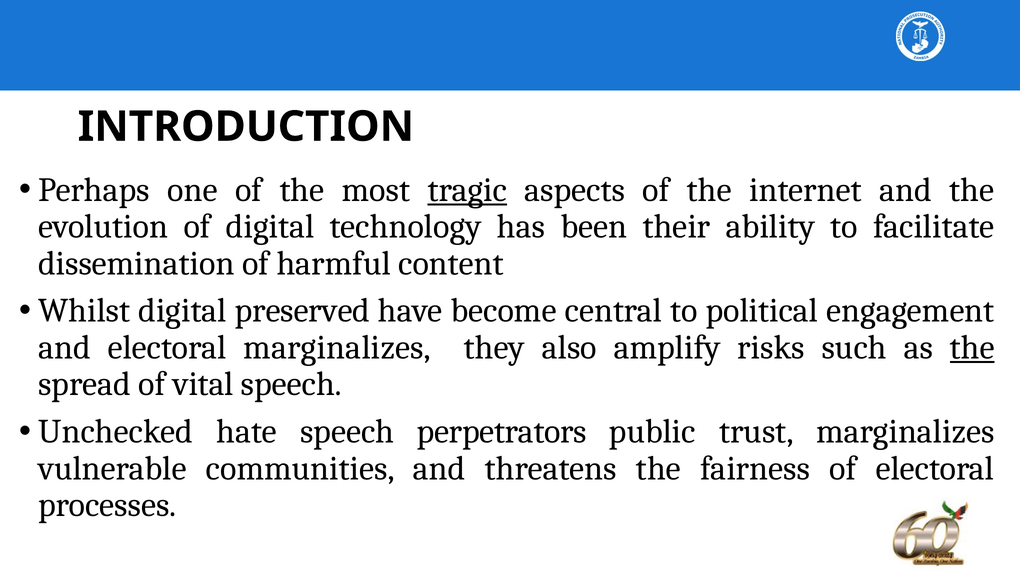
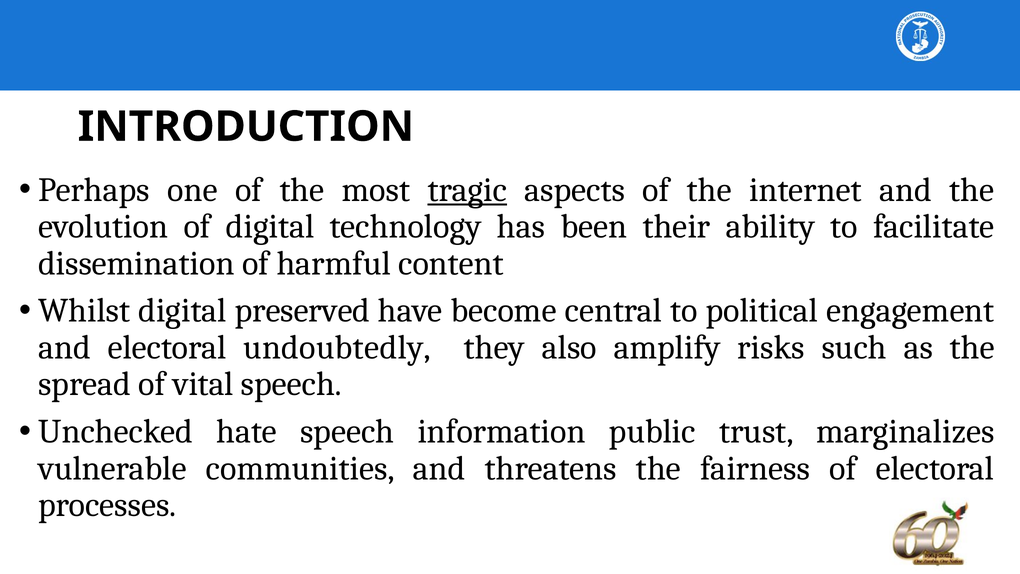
electoral marginalizes: marginalizes -> undoubtedly
the at (972, 347) underline: present -> none
perpetrators: perpetrators -> information
